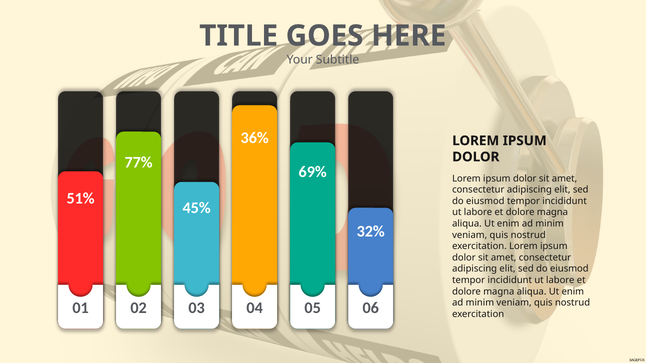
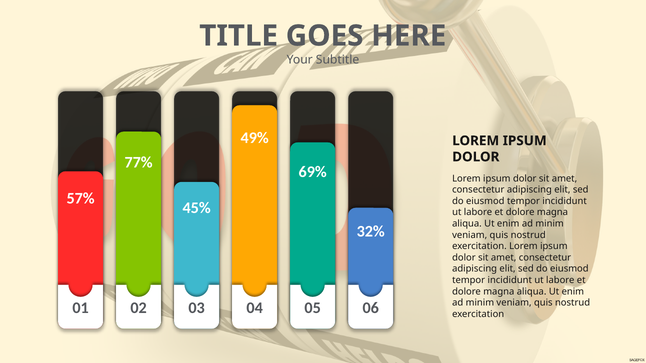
36%: 36% -> 49%
51%: 51% -> 57%
